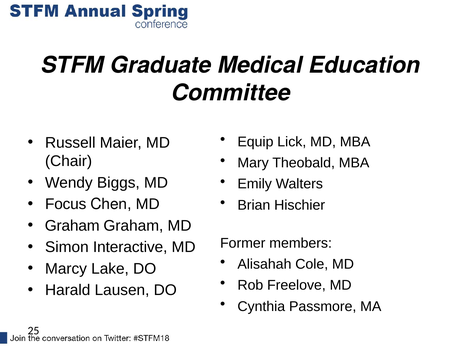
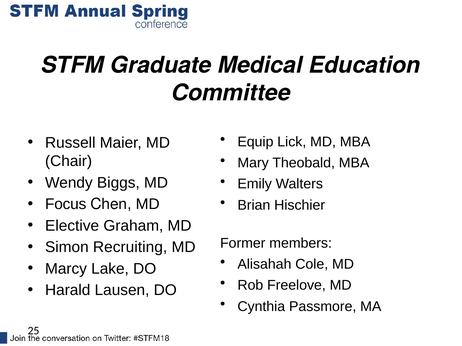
Graham at (72, 226): Graham -> Elective
Interactive: Interactive -> Recruiting
